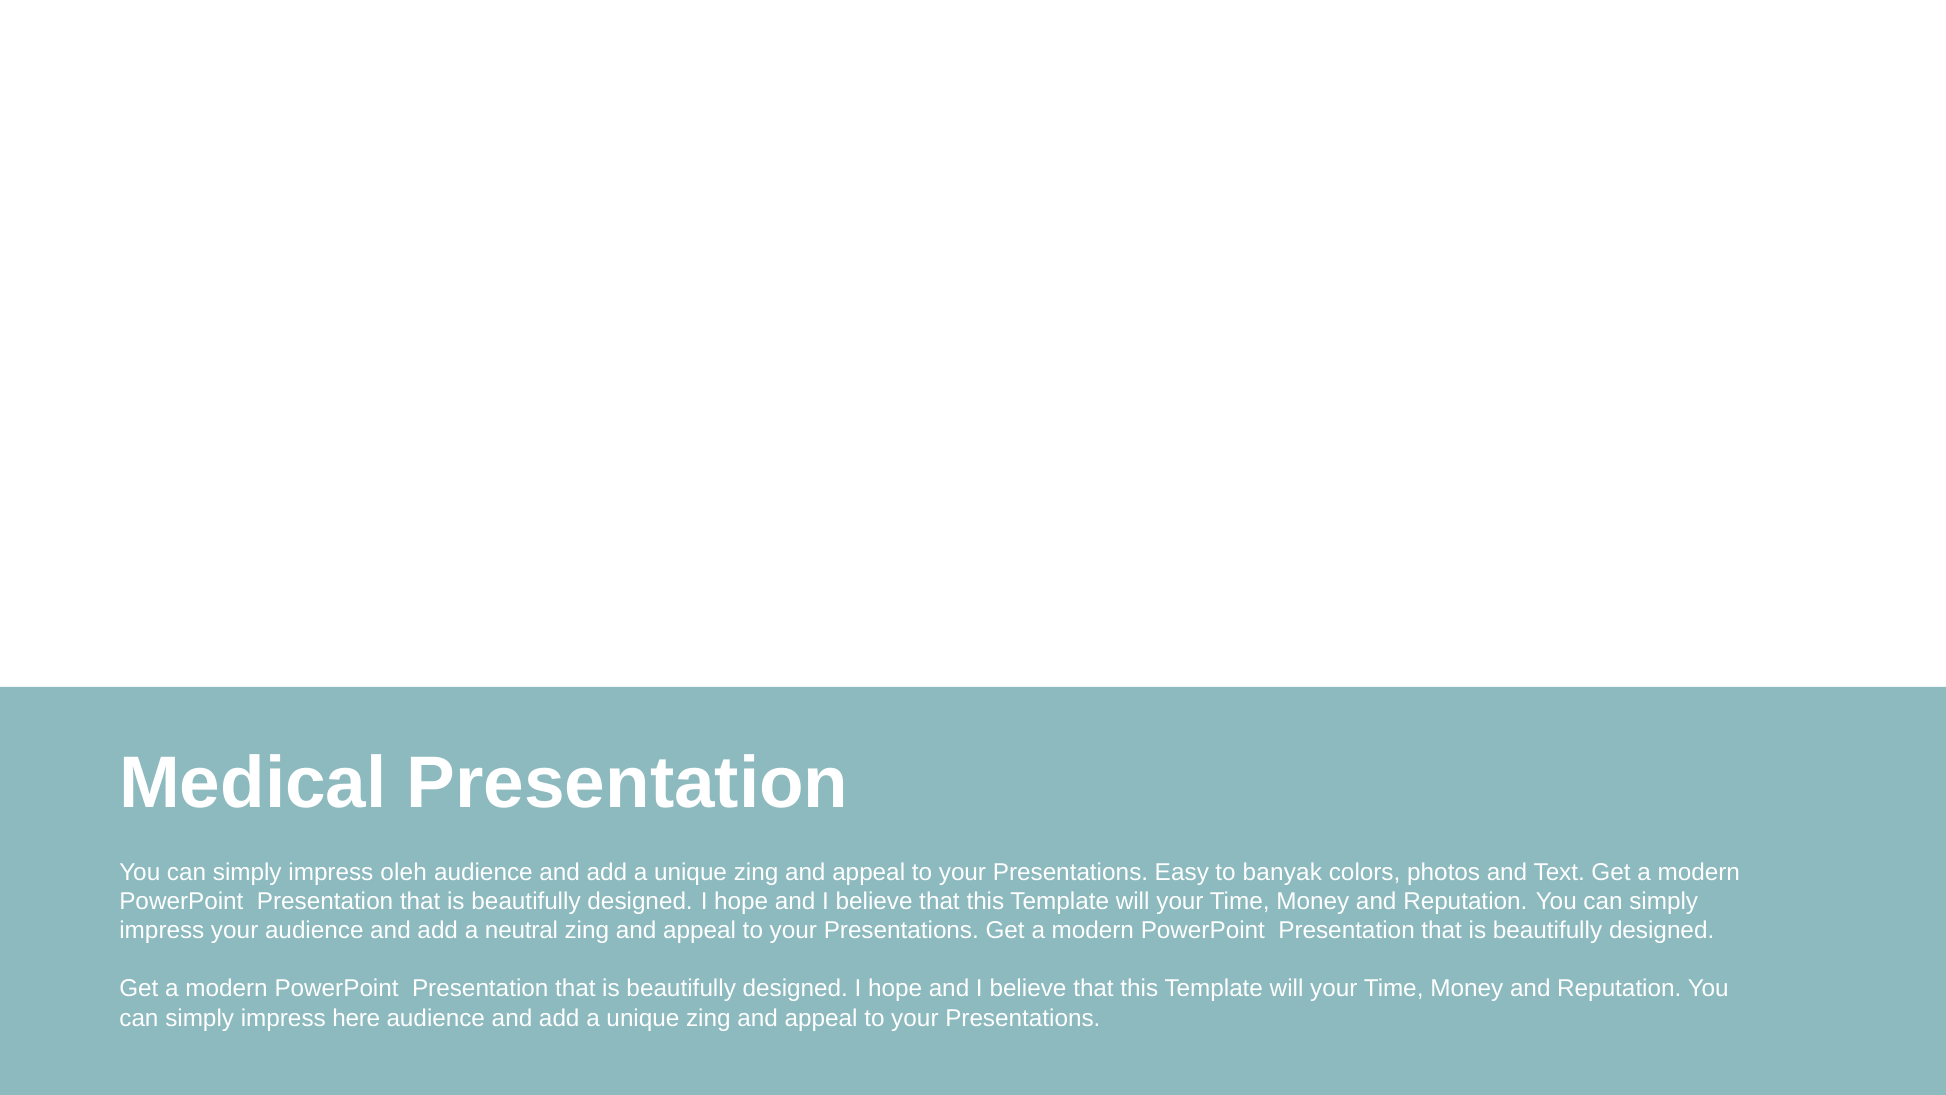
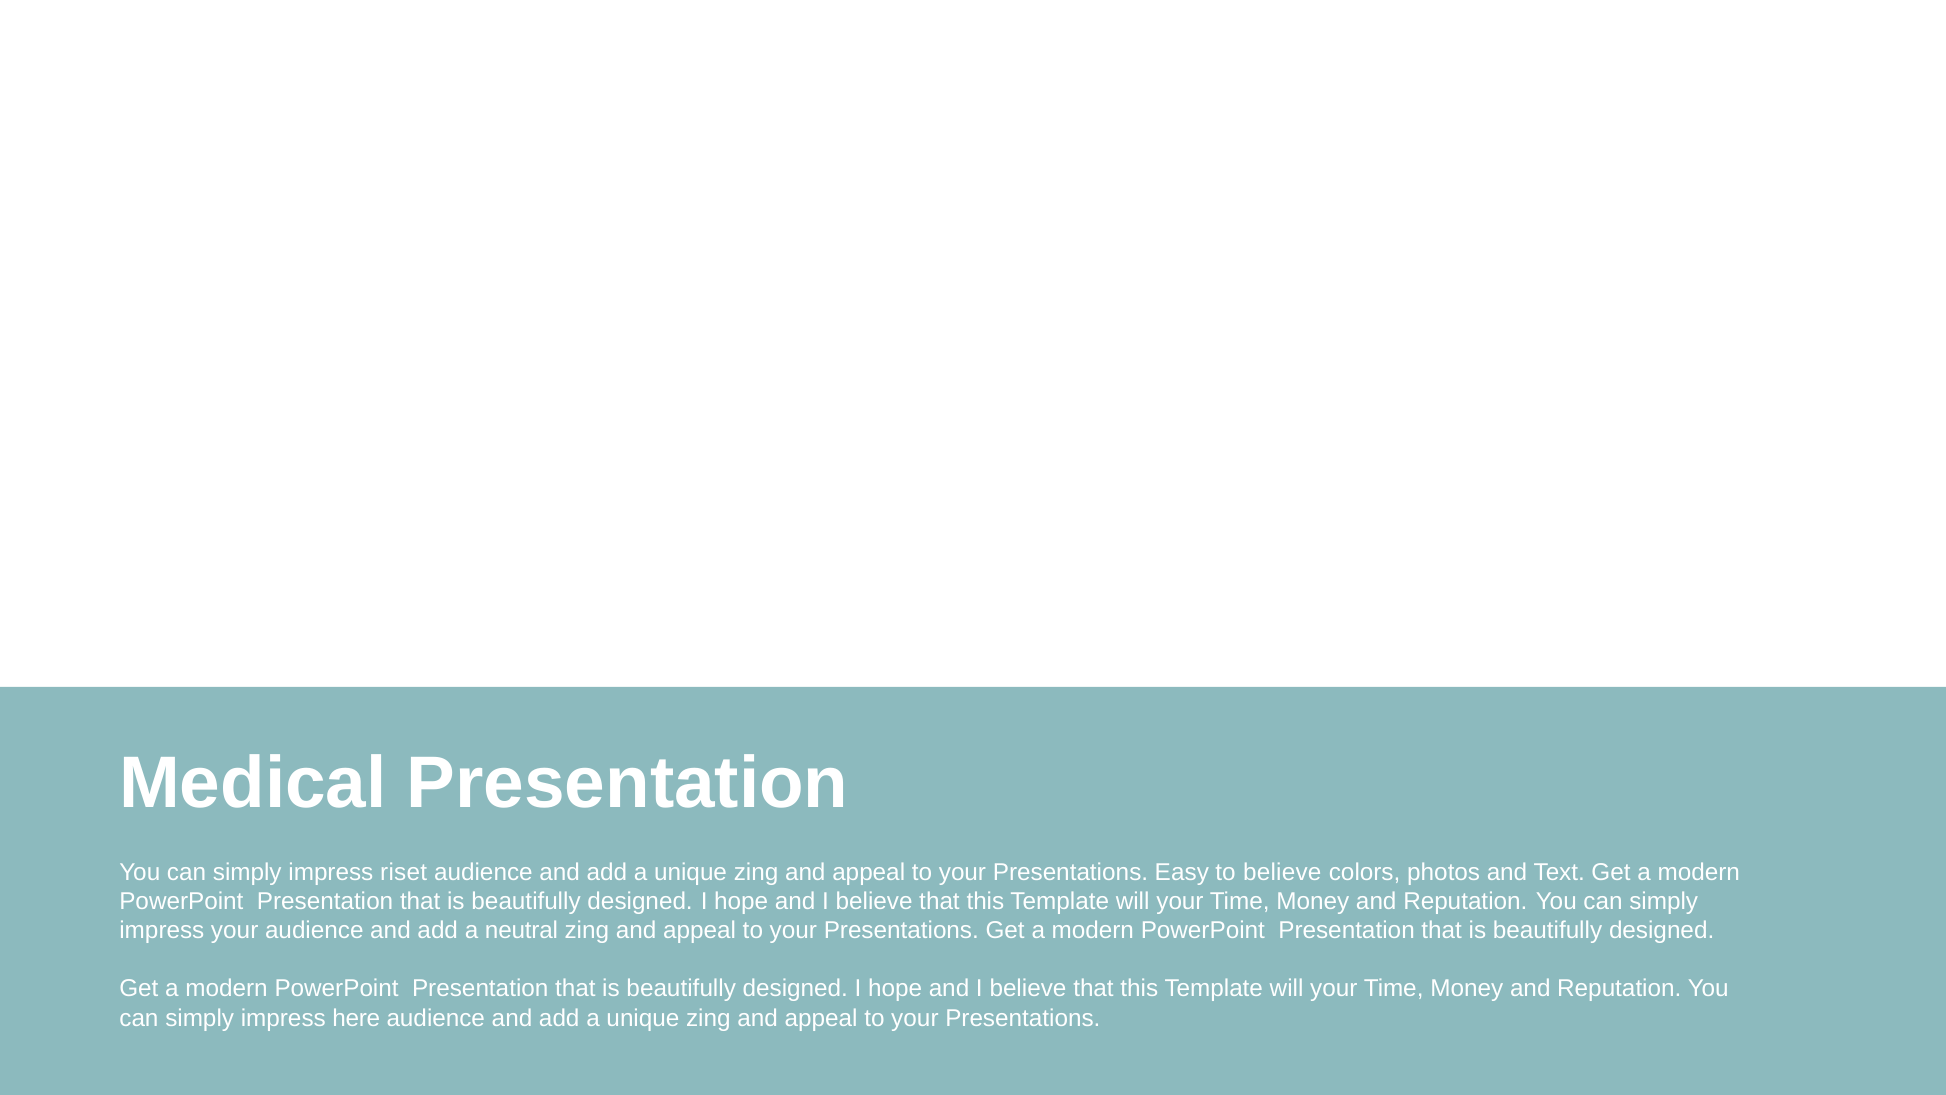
oleh: oleh -> riset
to banyak: banyak -> believe
